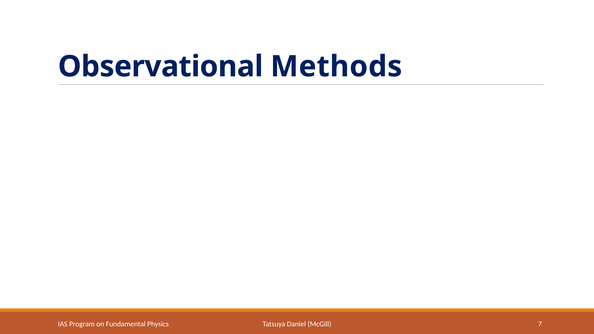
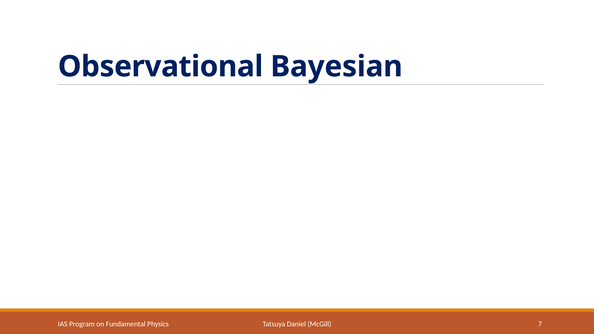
Methods: Methods -> Bayesian
